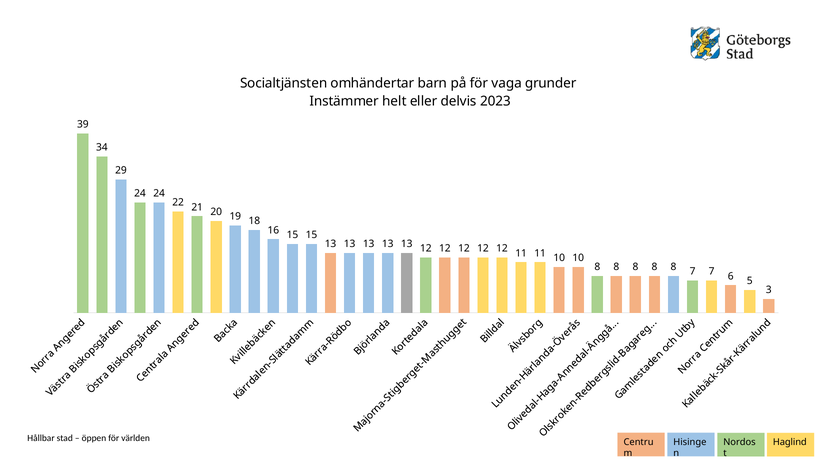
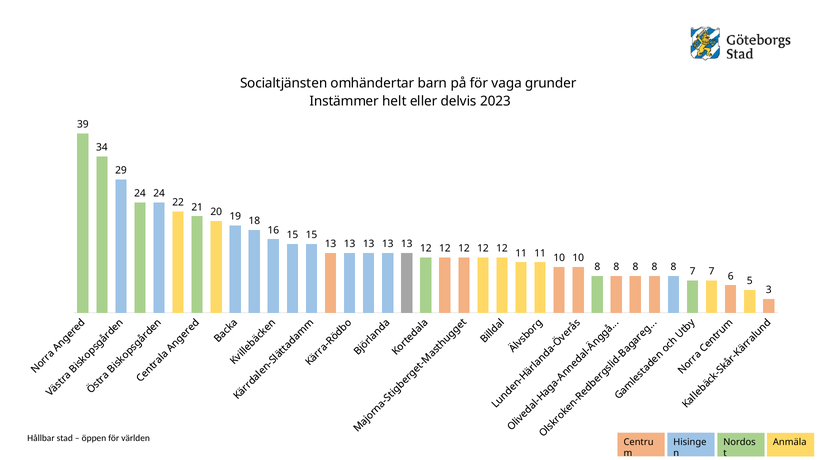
Haglind: Haglind -> Anmäla
